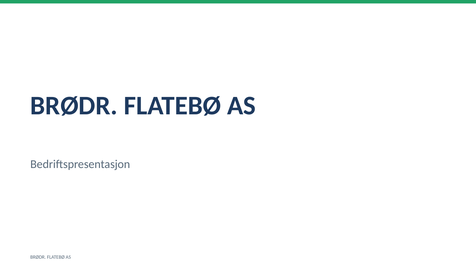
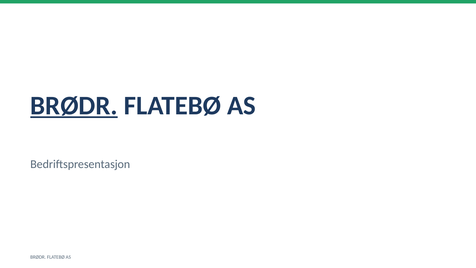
BRØDR at (74, 106) underline: none -> present
